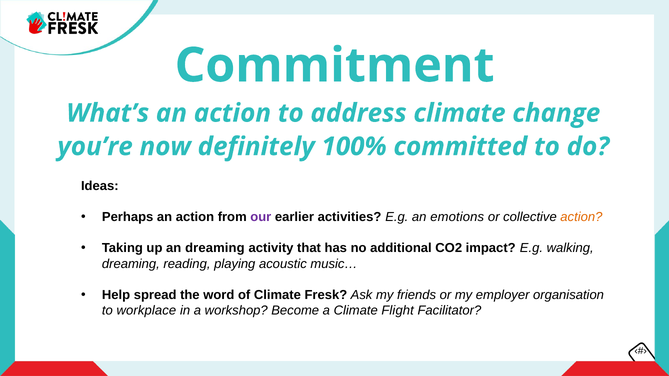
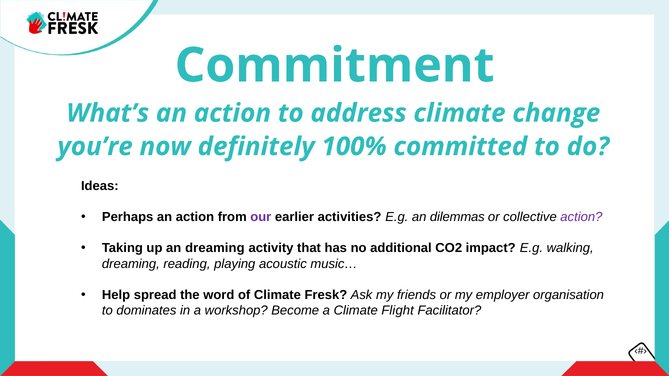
emotions: emotions -> dilemmas
action at (581, 217) colour: orange -> purple
workplace: workplace -> dominates
